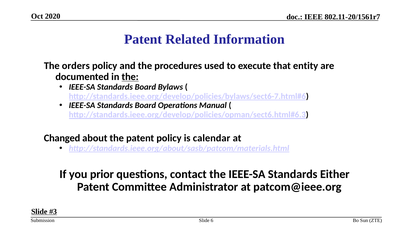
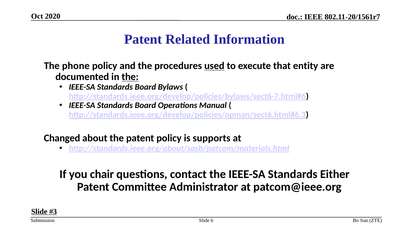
orders: orders -> phone
used underline: none -> present
calendar: calendar -> supports
prior: prior -> chair
